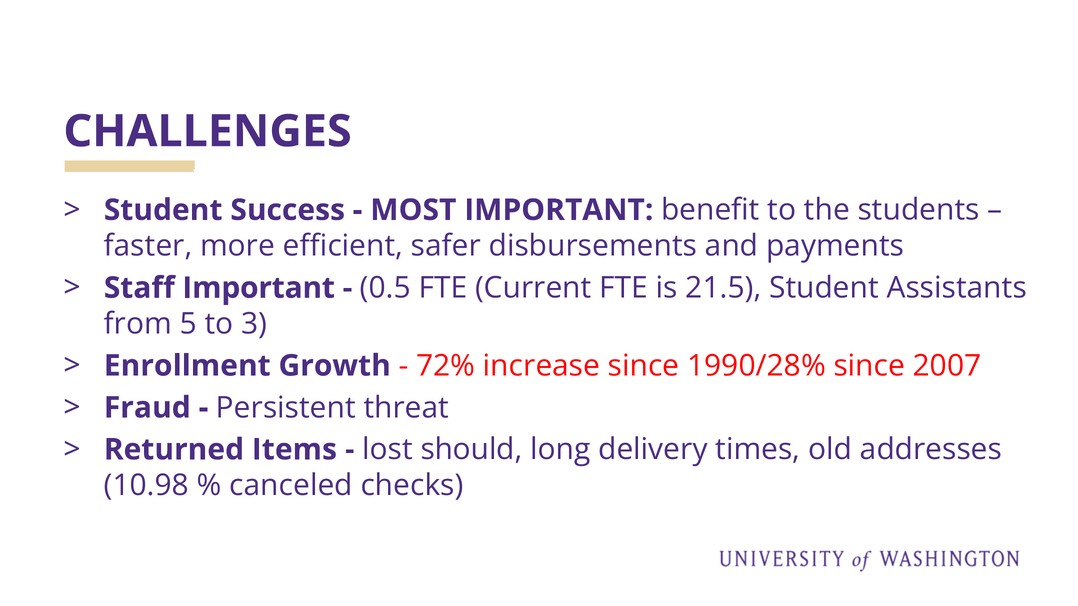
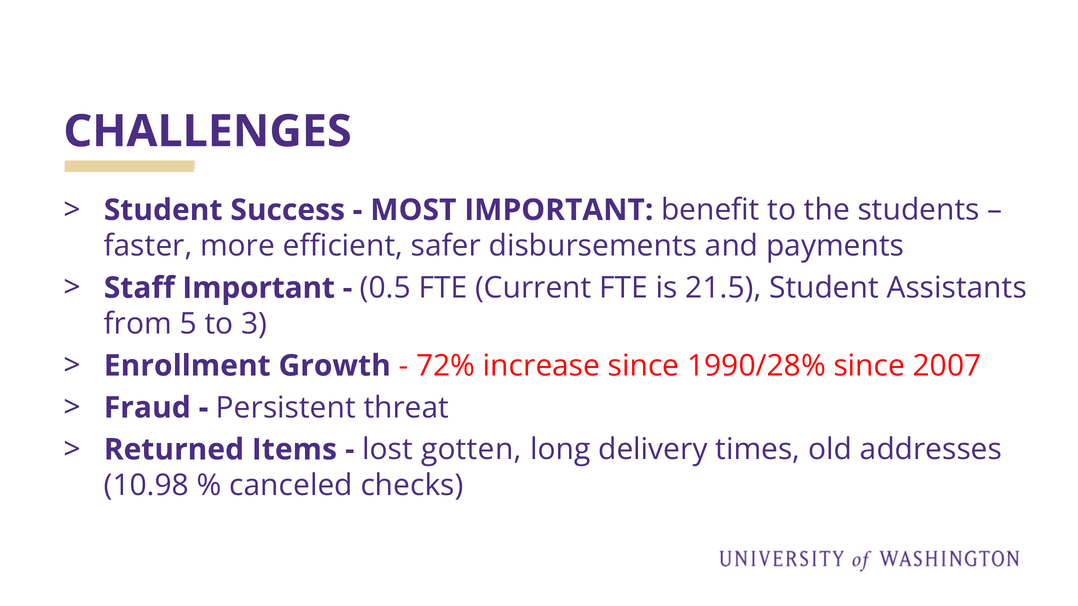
should: should -> gotten
